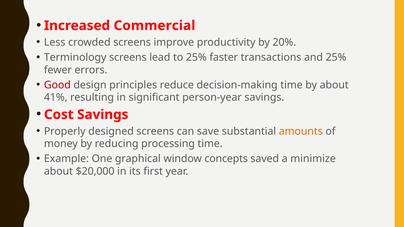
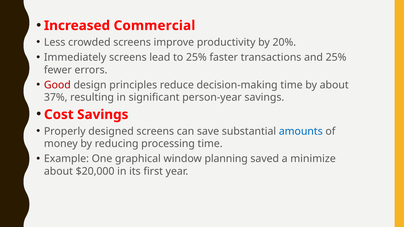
Terminology: Terminology -> Immediately
41%: 41% -> 37%
amounts colour: orange -> blue
concepts: concepts -> planning
